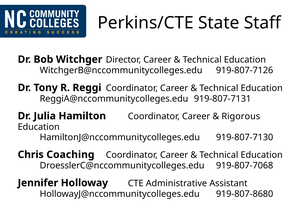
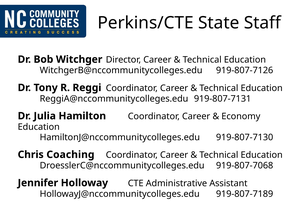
Rigorous: Rigorous -> Economy
919-807-8680: 919-807-8680 -> 919-807-7189
